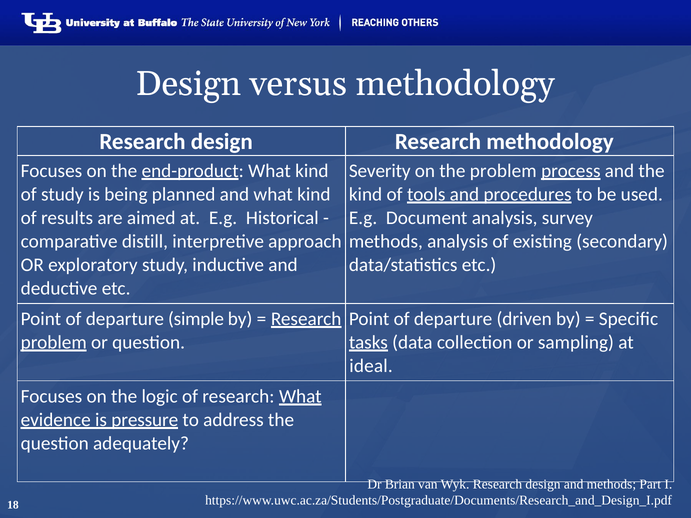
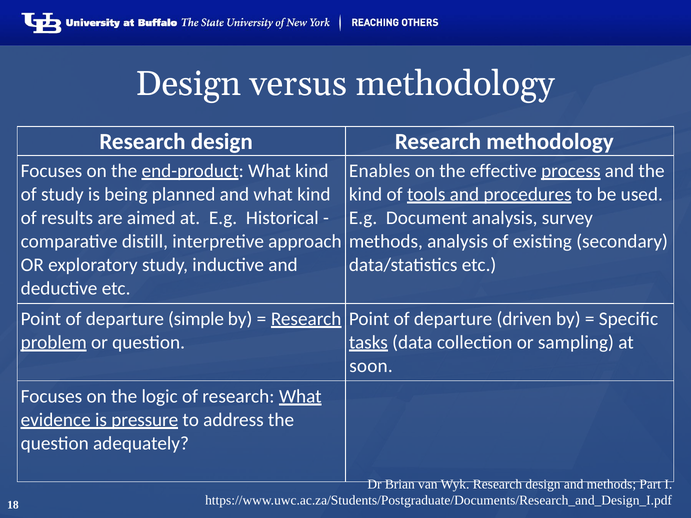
Severity: Severity -> Enables
the problem: problem -> effective
ideal: ideal -> soon
